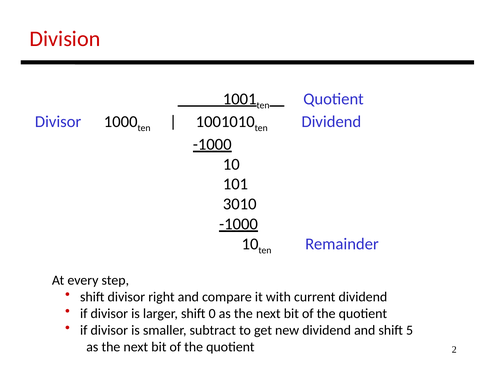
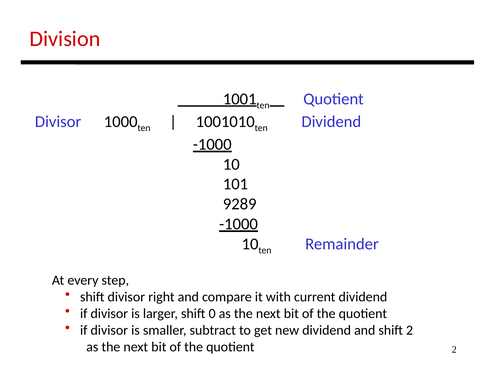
3010: 3010 -> 9289
shift 5: 5 -> 2
